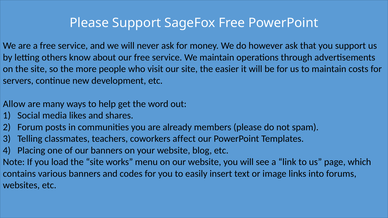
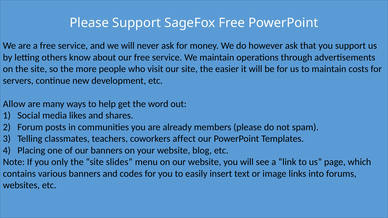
load: load -> only
works: works -> slides
